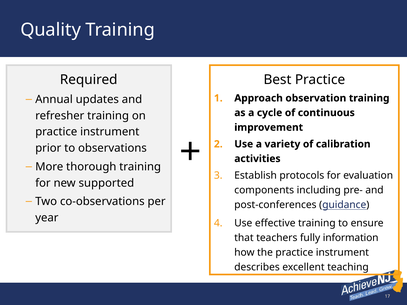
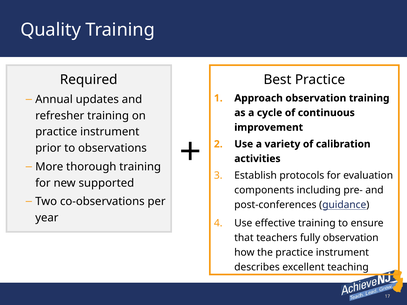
fully information: information -> observation
